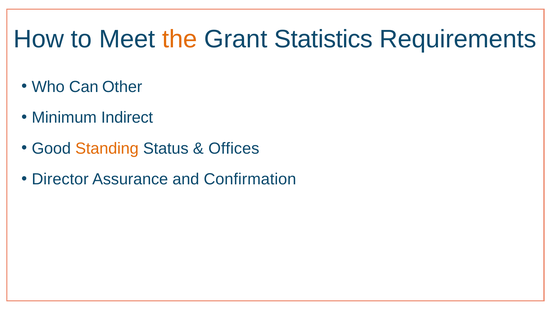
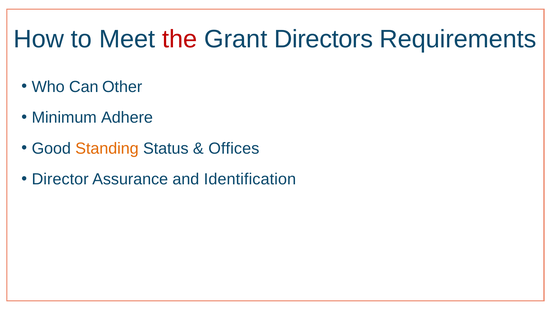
the colour: orange -> red
Statistics: Statistics -> Directors
Indirect: Indirect -> Adhere
Confirmation: Confirmation -> Identification
